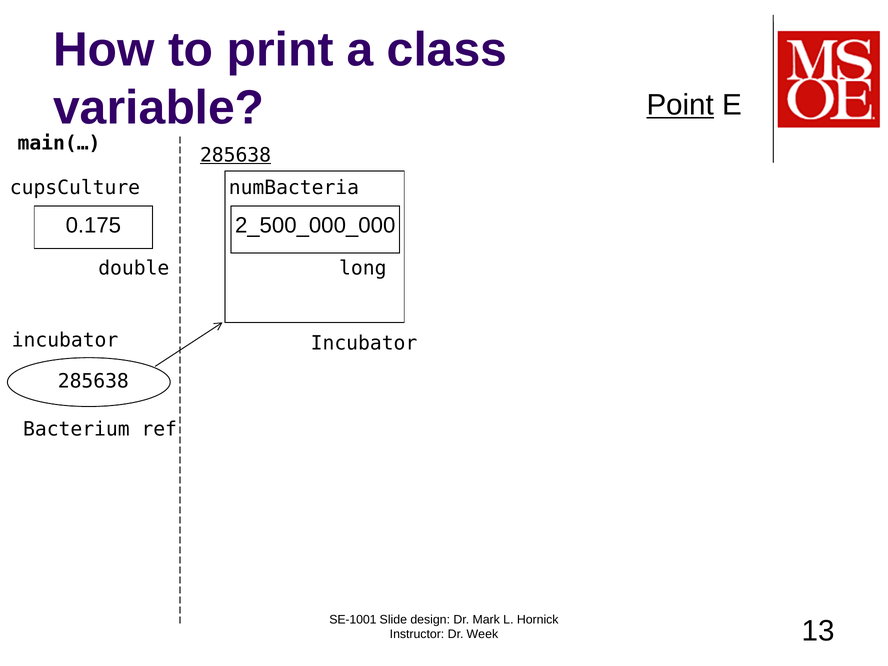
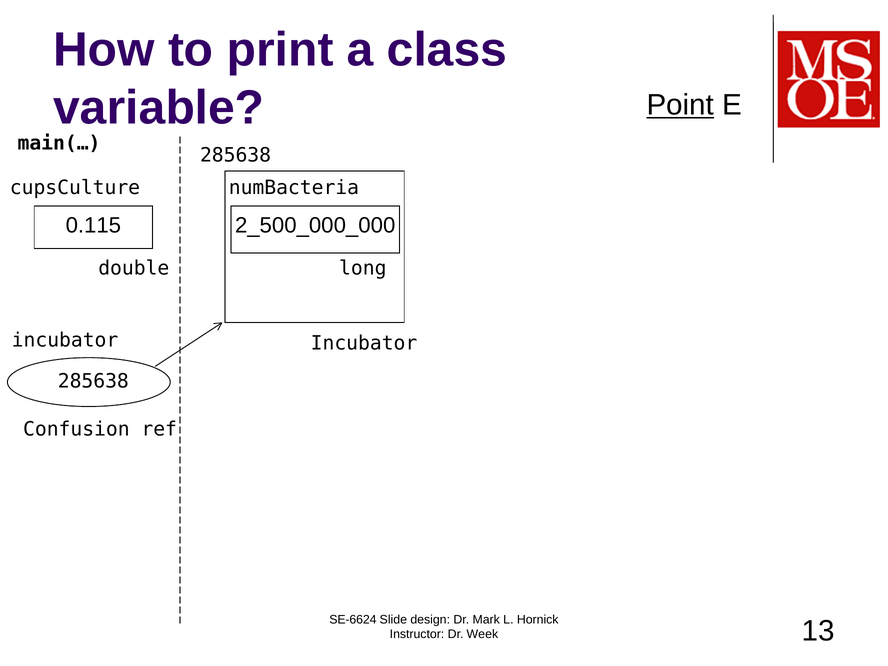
285638 at (236, 155) underline: present -> none
0.175: 0.175 -> 0.115
Bacterium: Bacterium -> Confusion
SE-1001: SE-1001 -> SE-6624
